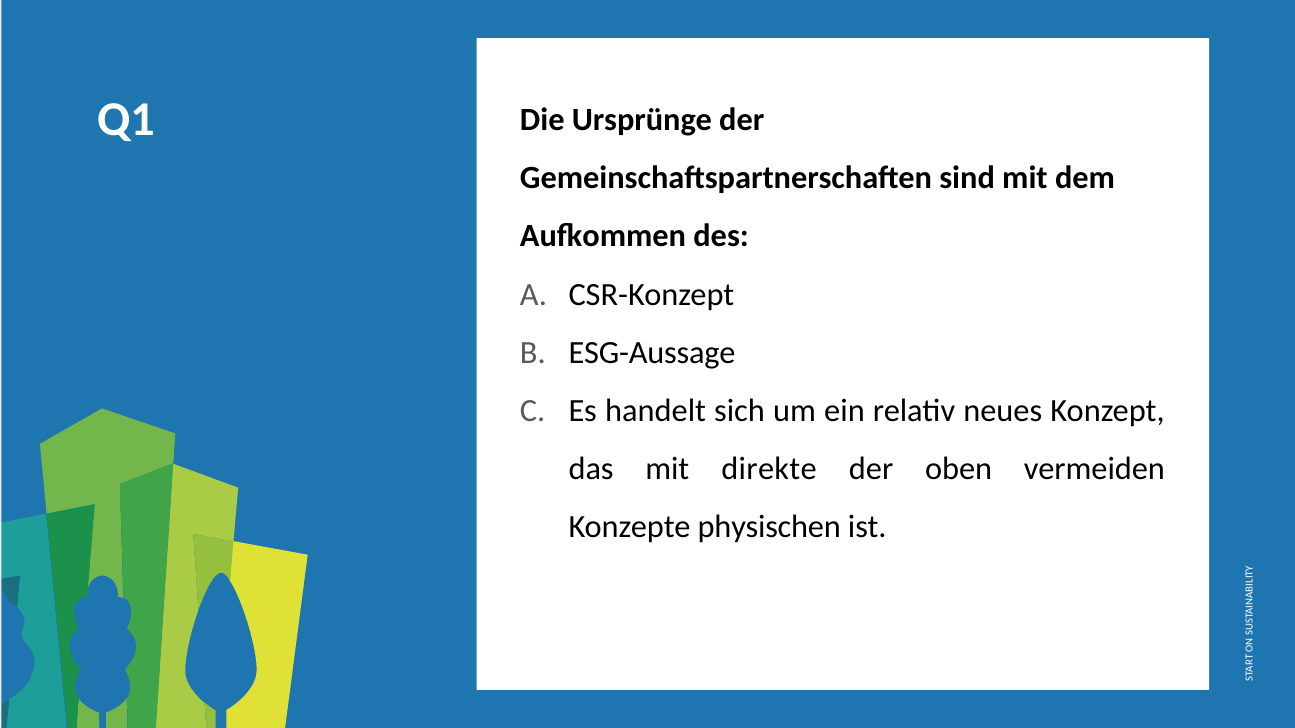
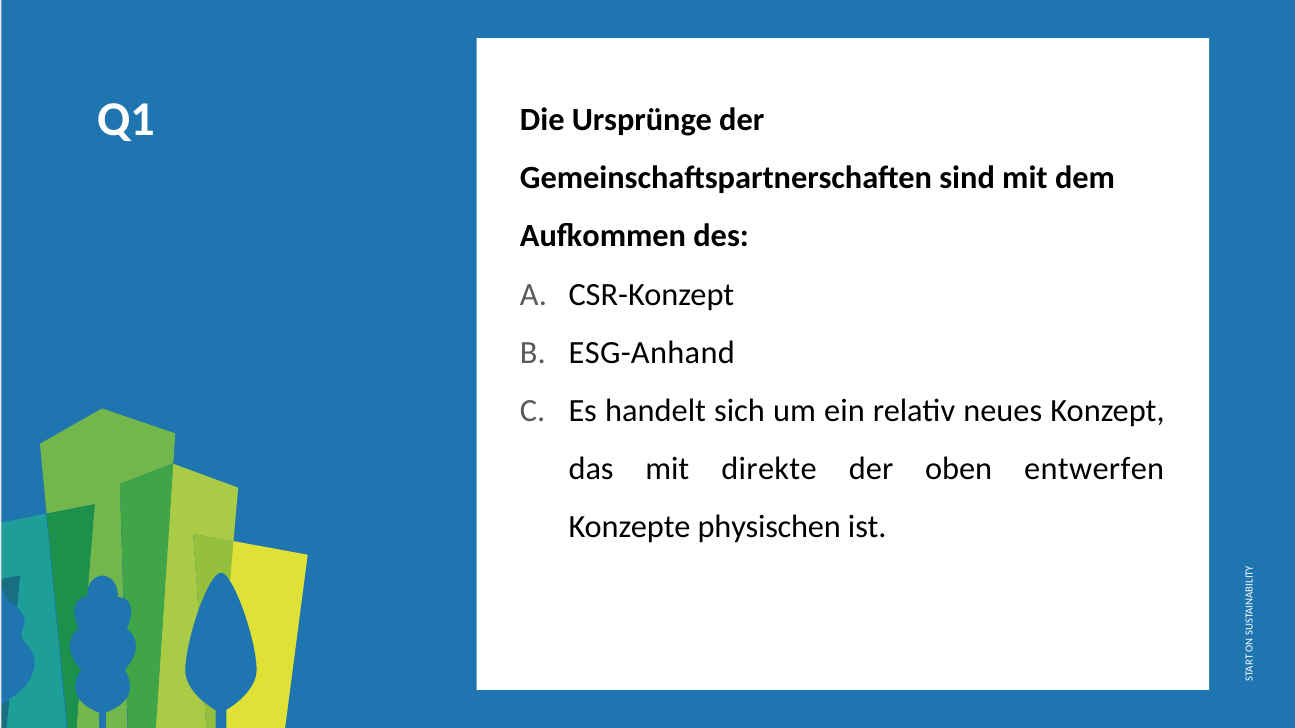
ESG-Aussage: ESG-Aussage -> ESG-Anhand
vermeiden: vermeiden -> entwerfen
